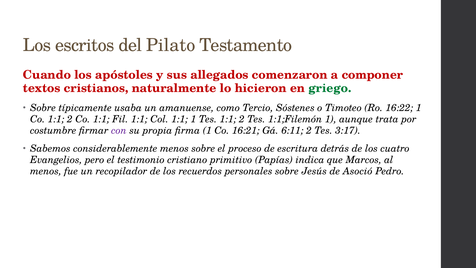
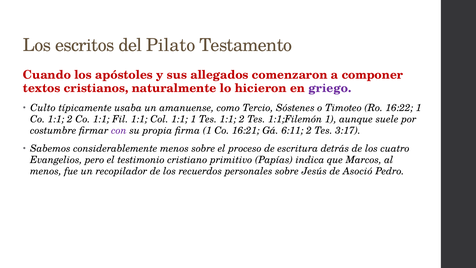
griego colour: green -> purple
Sobre at (43, 108): Sobre -> Culto
trata: trata -> suele
